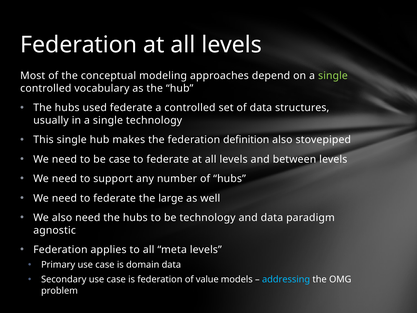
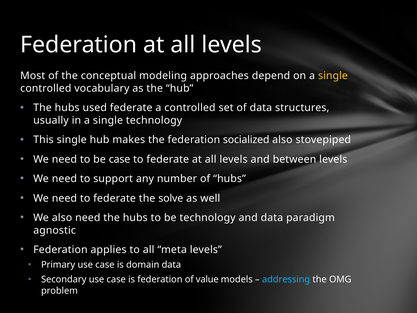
single at (333, 76) colour: light green -> yellow
definition: definition -> socialized
large: large -> solve
